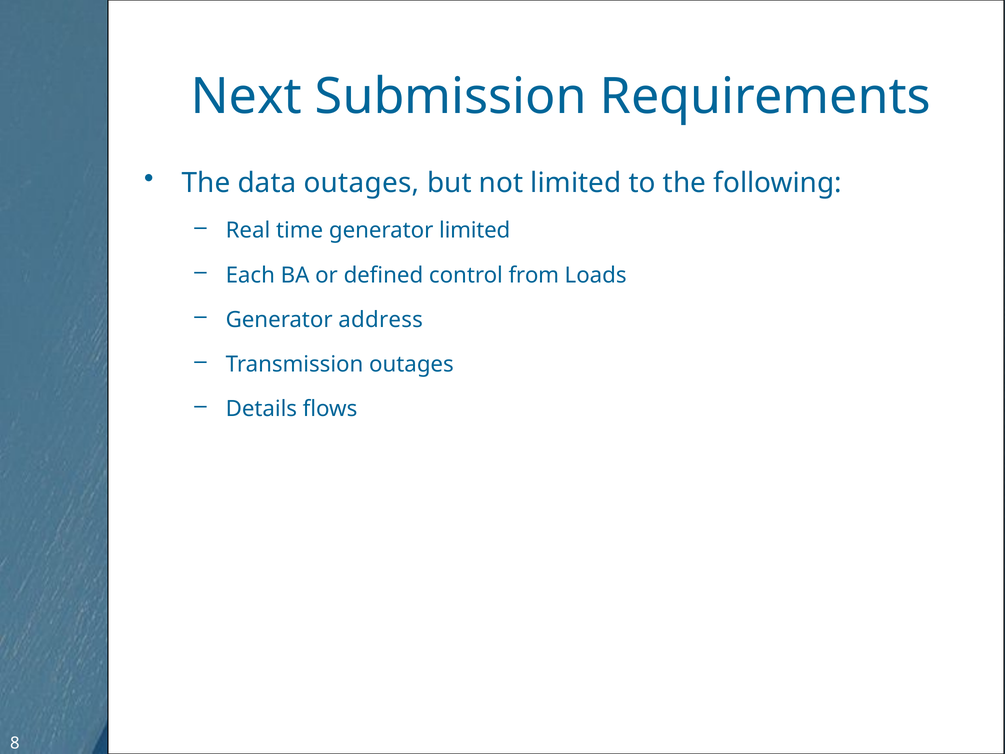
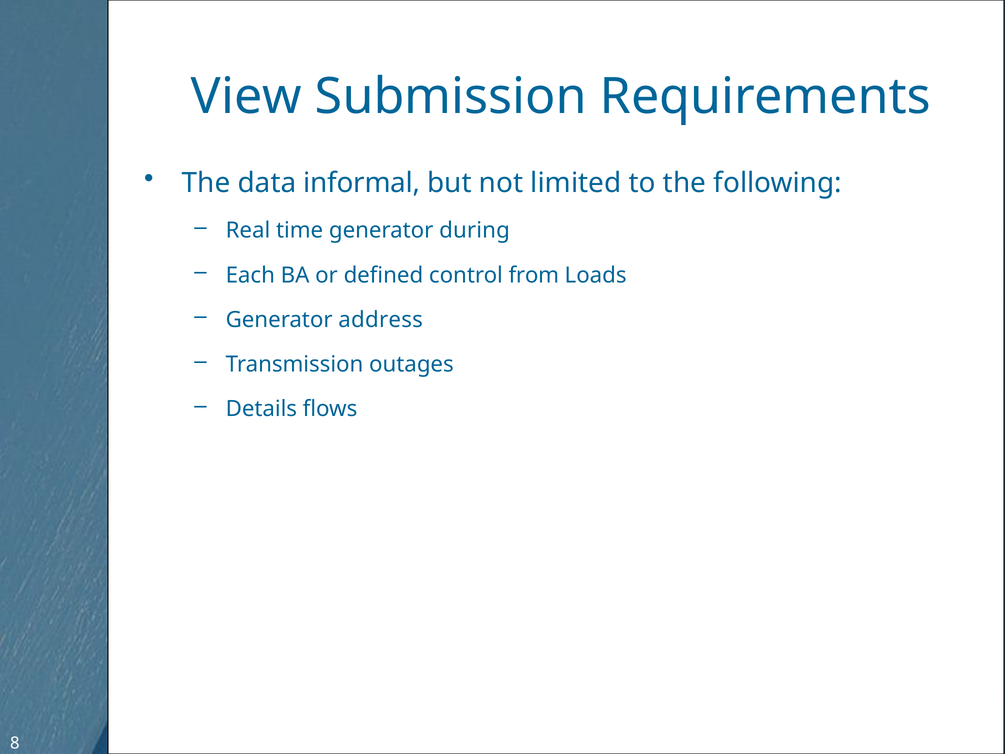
Next: Next -> View
data outages: outages -> informal
generator limited: limited -> during
